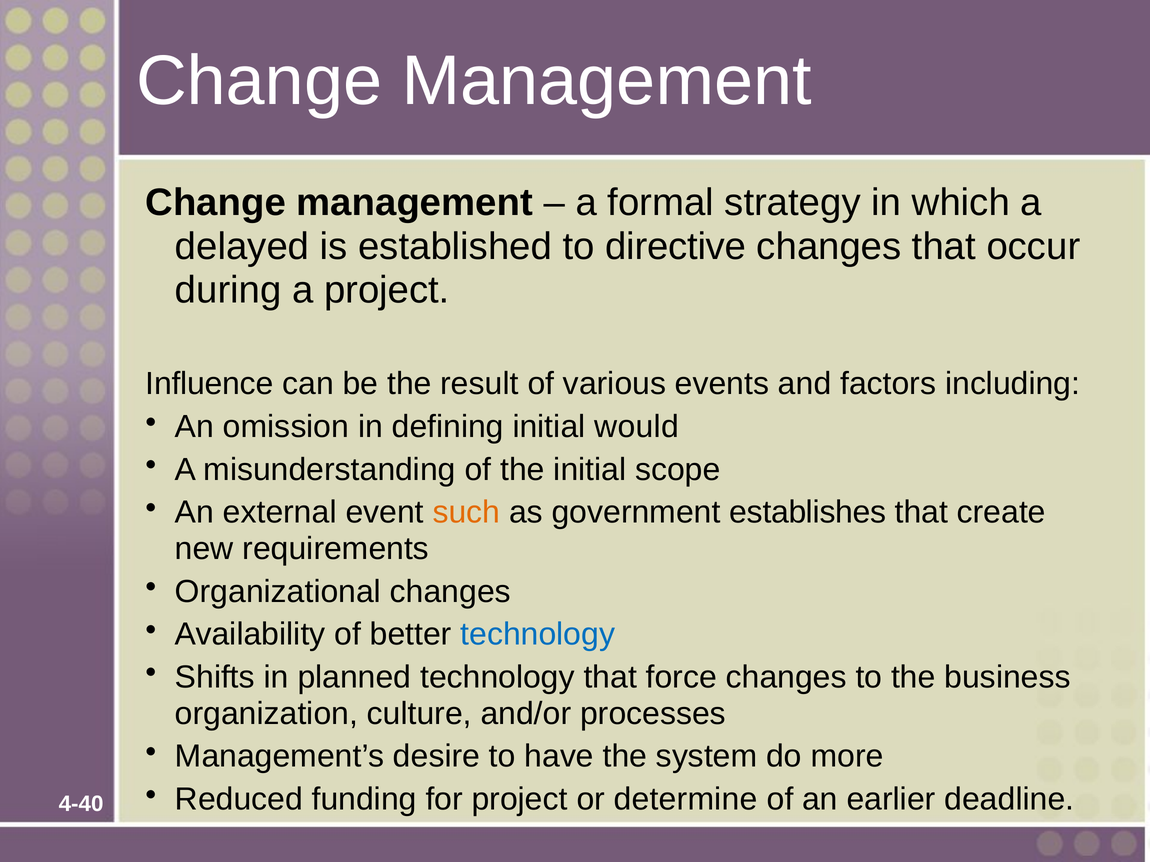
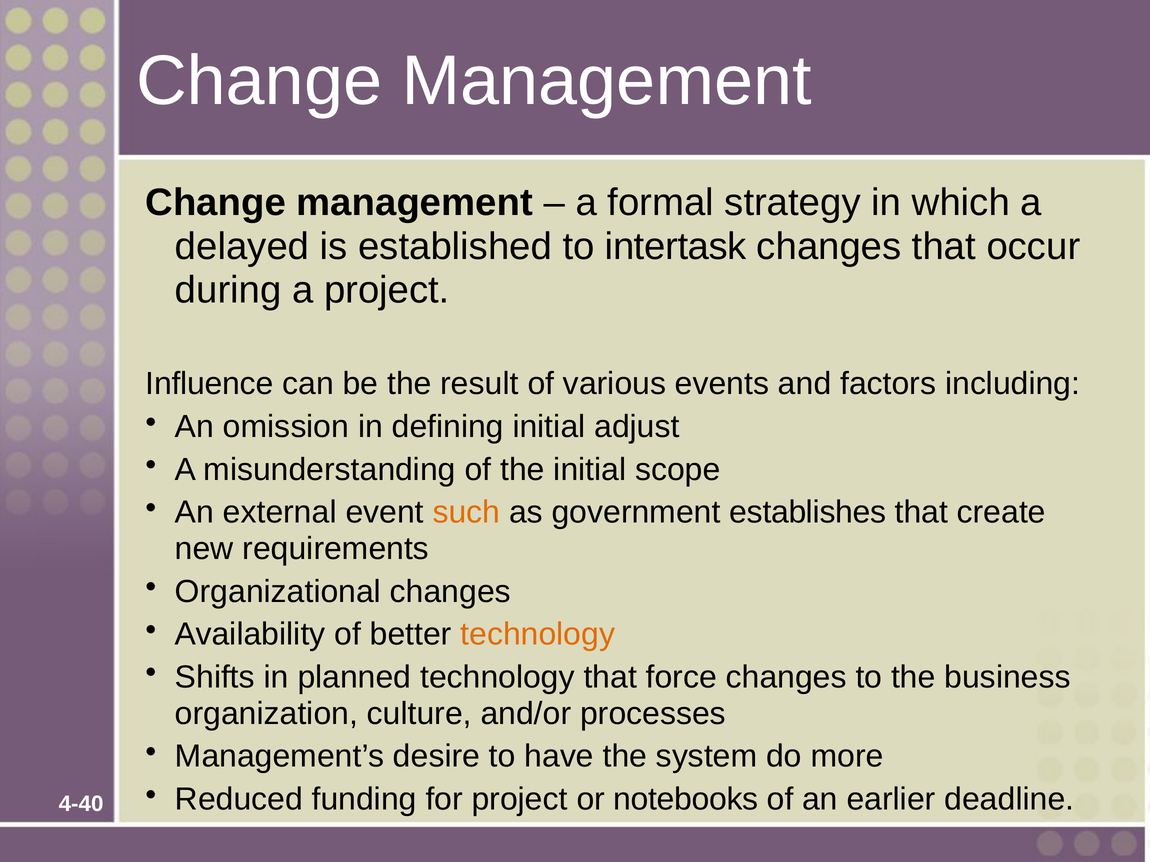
directive: directive -> intertask
would: would -> adjust
technology at (538, 635) colour: blue -> orange
determine: determine -> notebooks
